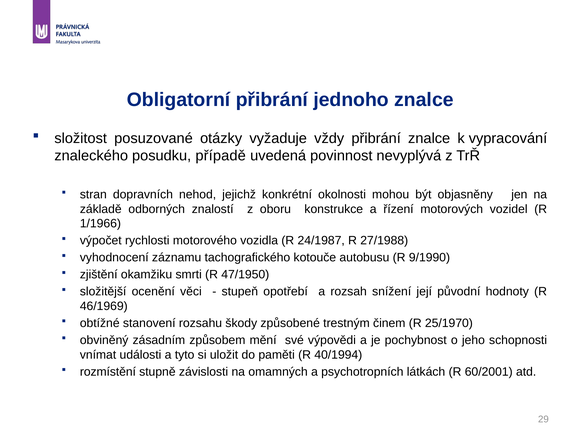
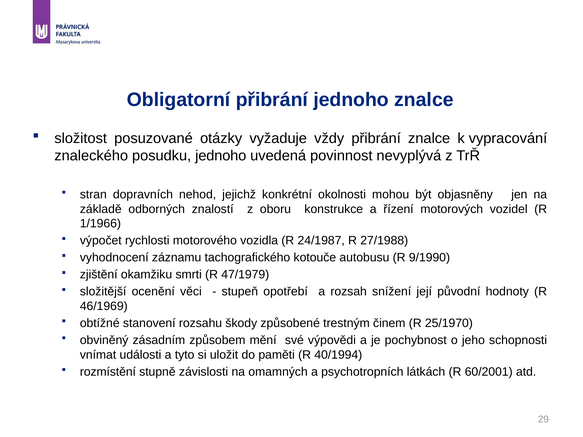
posudku případě: případě -> jednoho
47/1950: 47/1950 -> 47/1979
